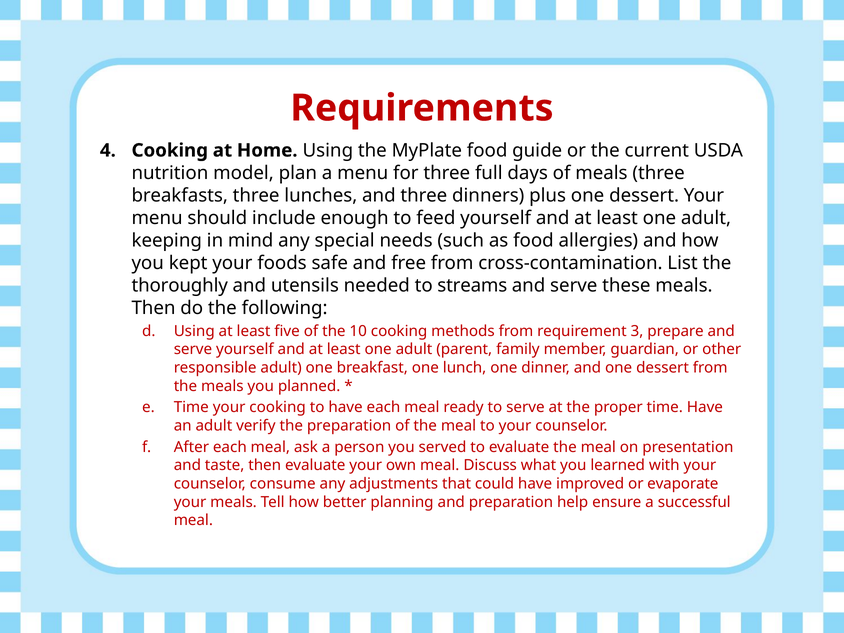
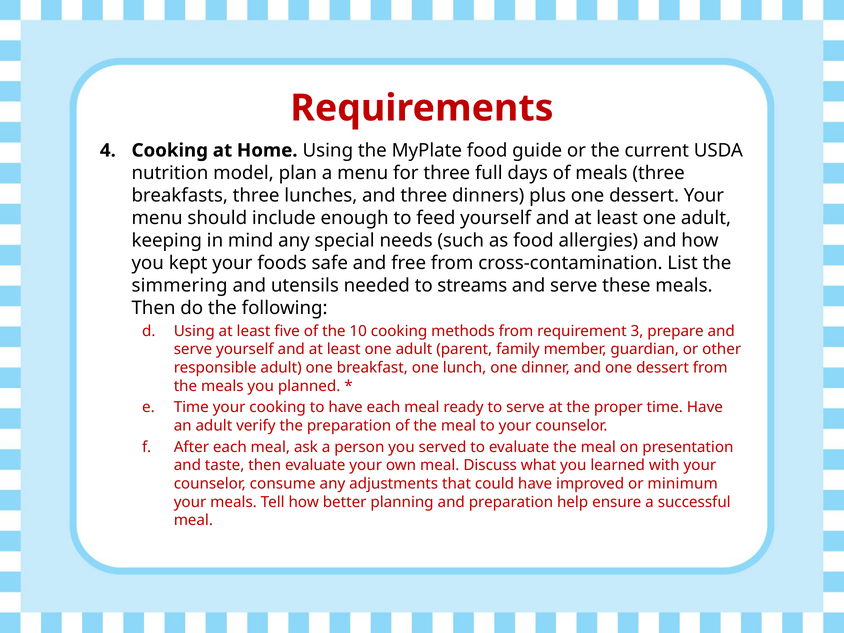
thoroughly: thoroughly -> simmering
evaporate: evaporate -> minimum
